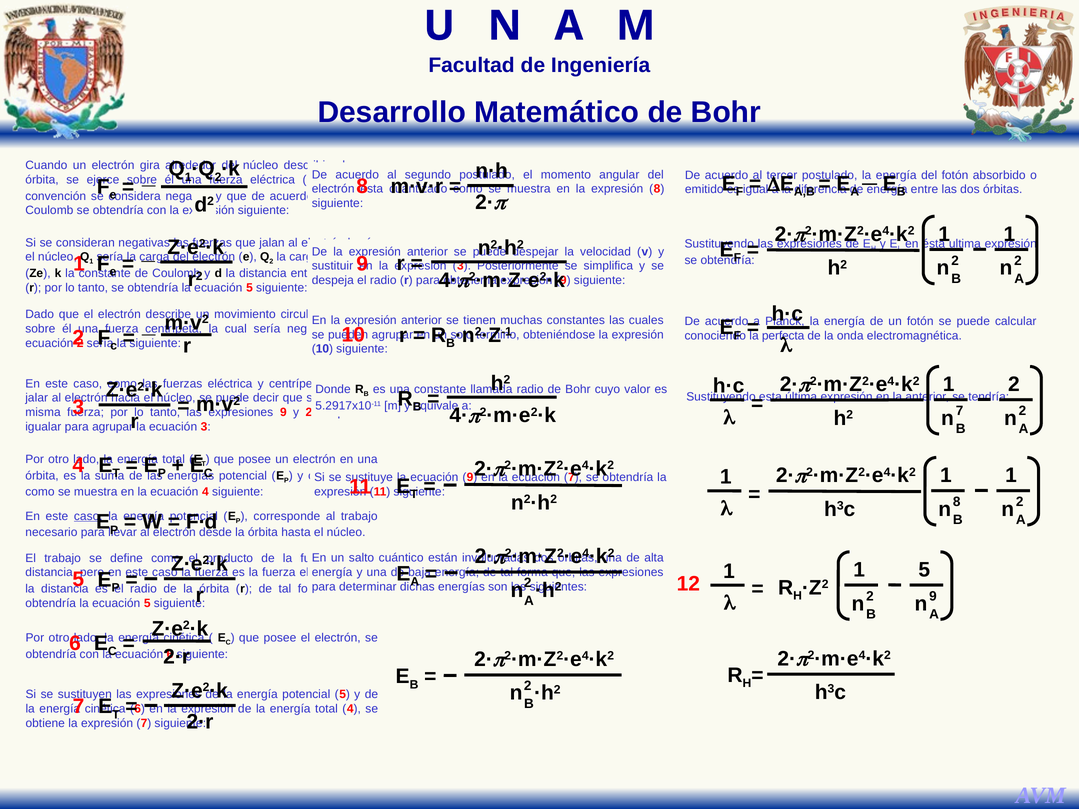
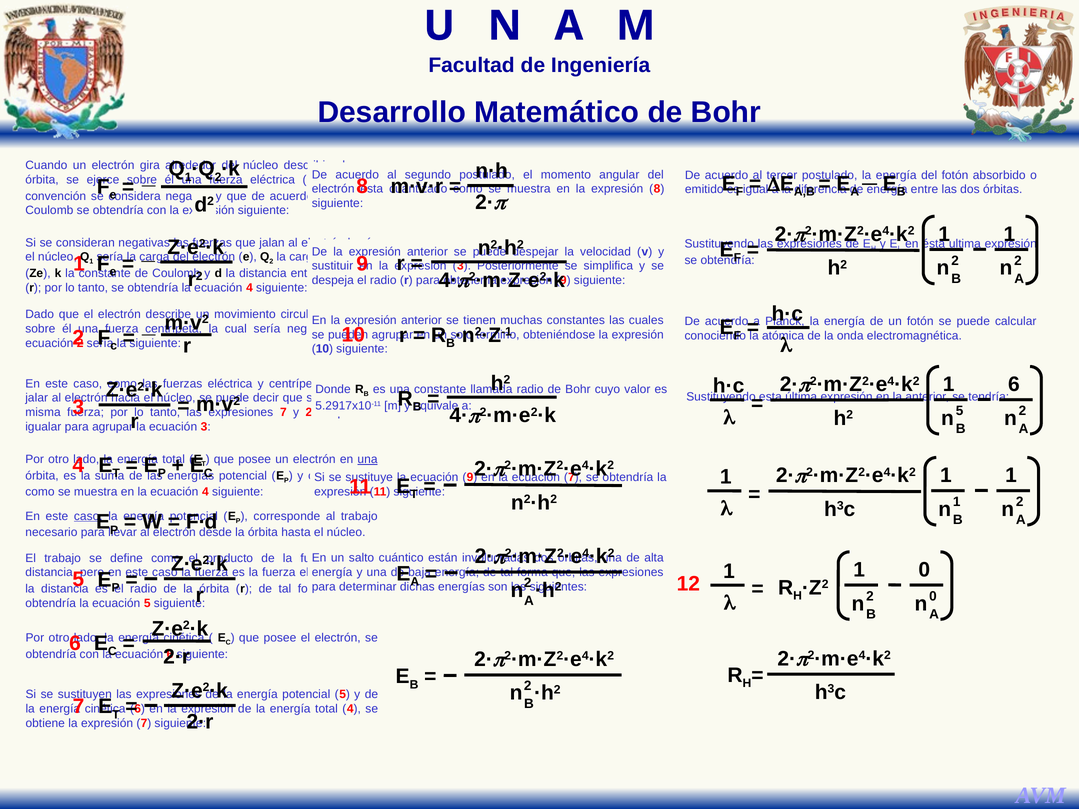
5 at (250, 288): 5 -> 4
perfecta: perfecta -> atómica
1 2: 2 -> 6
9 at (283, 412): 9 -> 7
n 7: 7 -> 5
una at (368, 459) underline: none -> present
n 8: 8 -> 1
1 5: 5 -> 0
n 9: 9 -> 0
